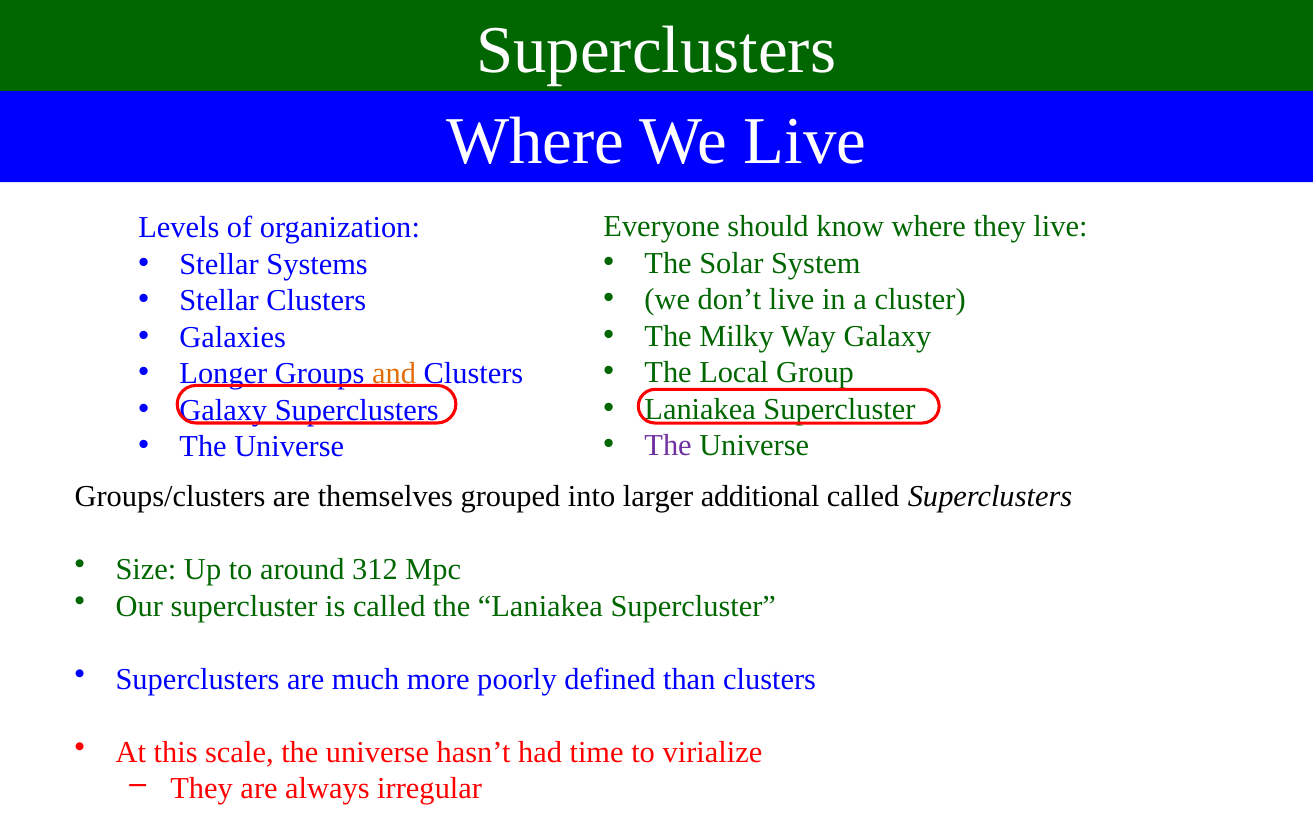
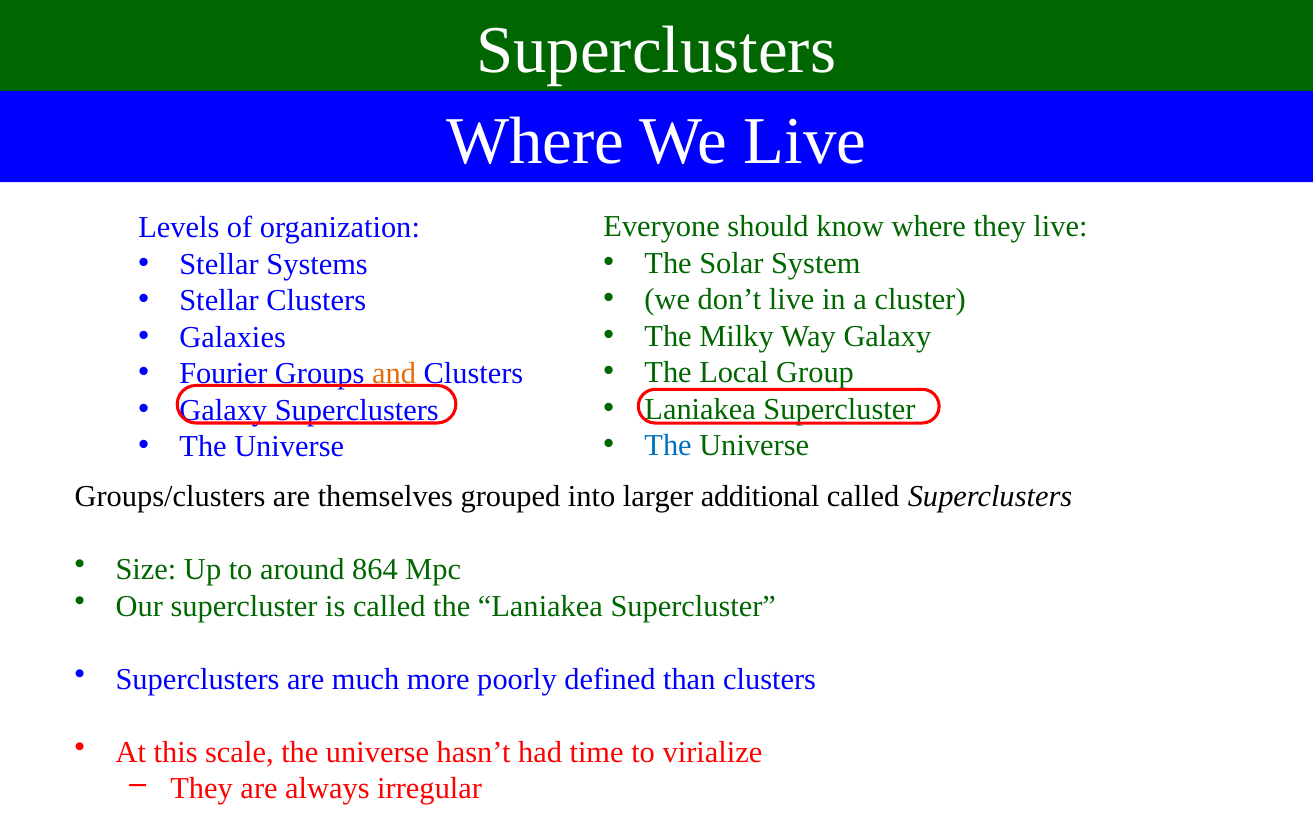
Longer: Longer -> Fourier
The at (668, 445) colour: purple -> blue
312: 312 -> 864
